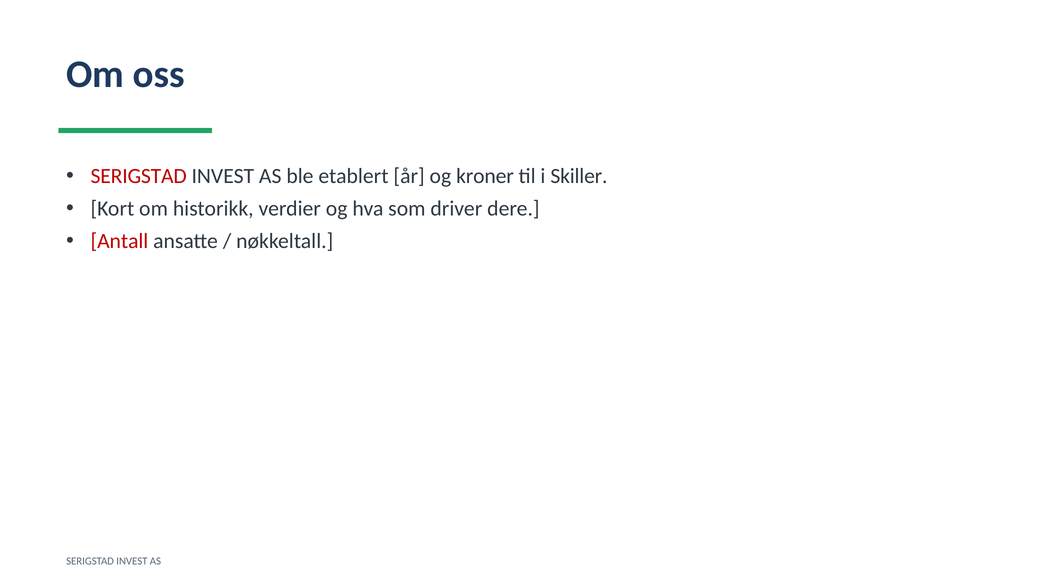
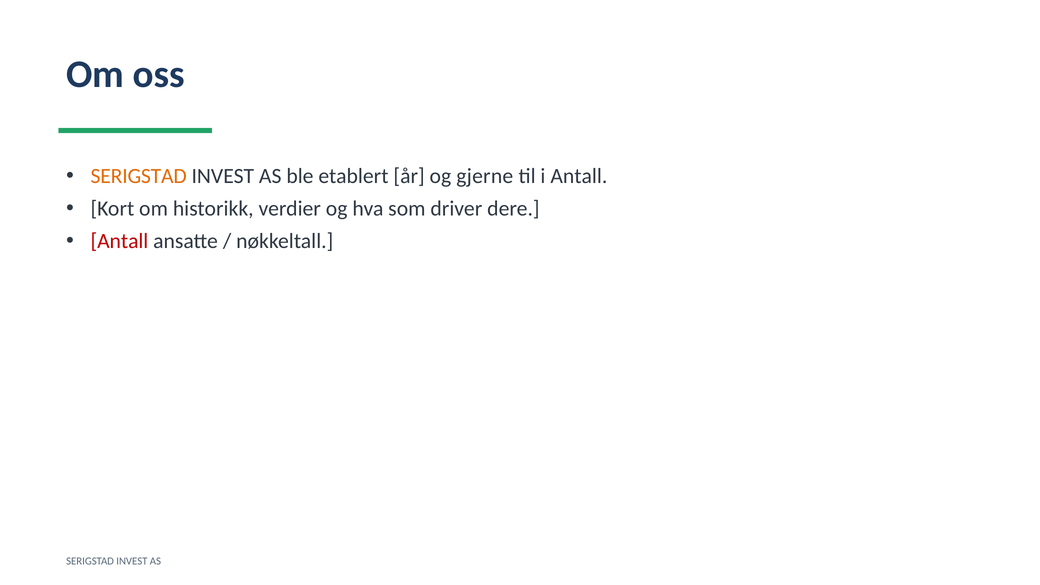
SERIGSTAD at (139, 176) colour: red -> orange
kroner: kroner -> gjerne
i Skiller: Skiller -> Antall
